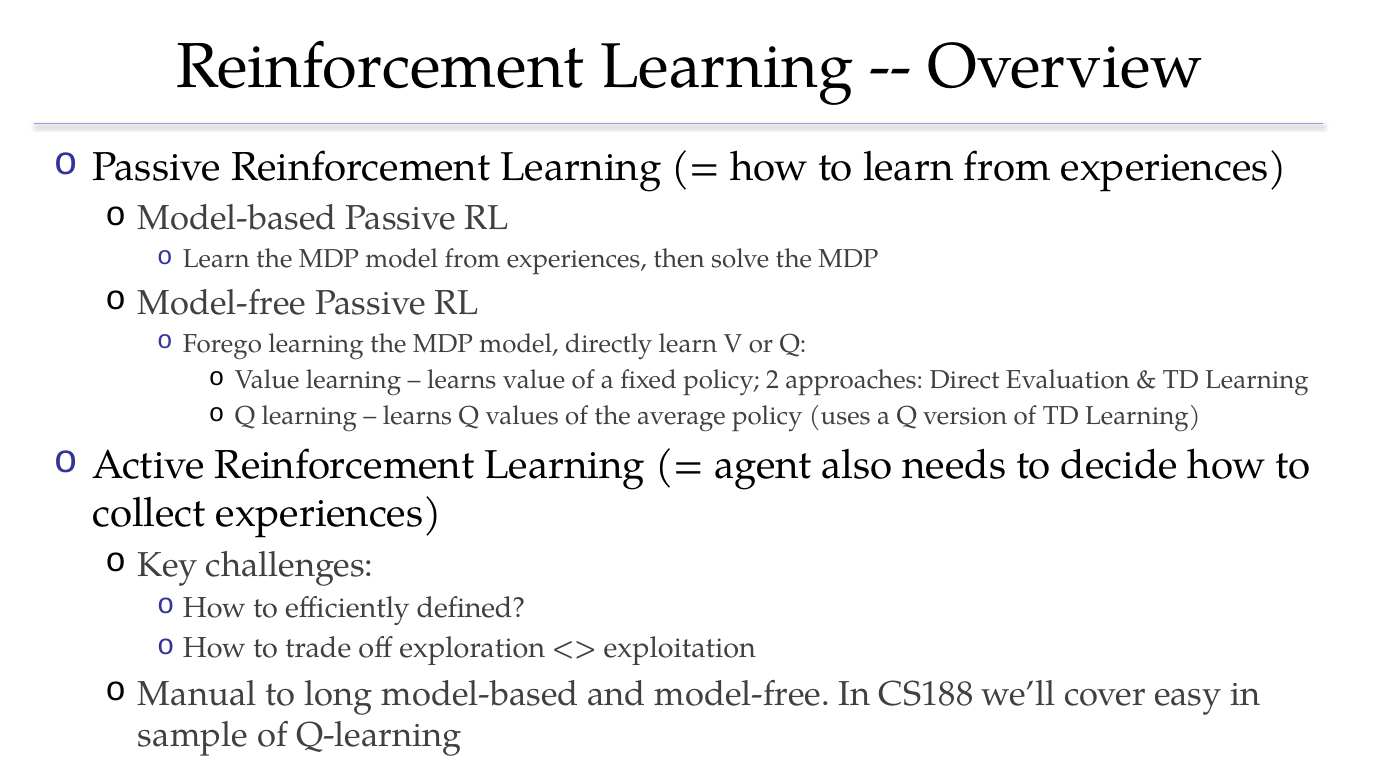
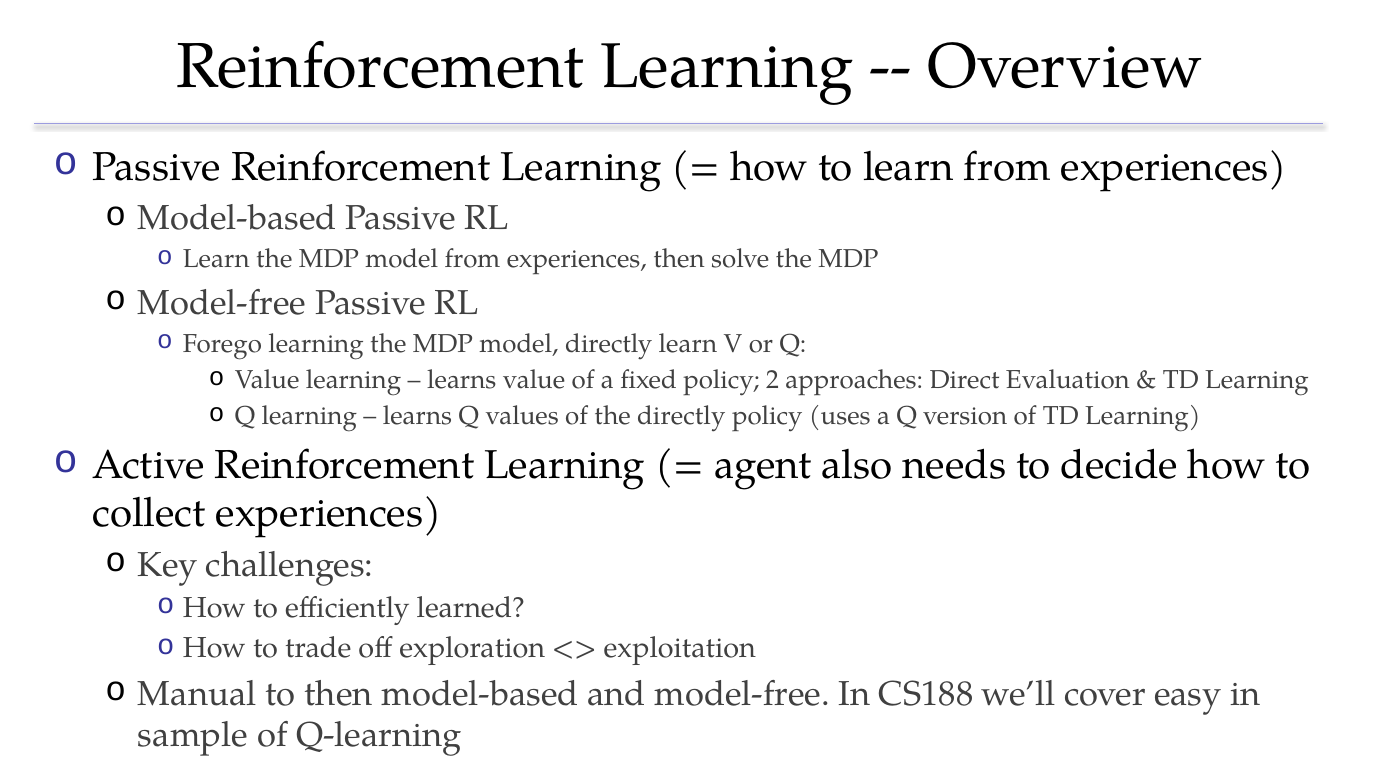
the average: average -> directly
defined: defined -> learned
to long: long -> then
